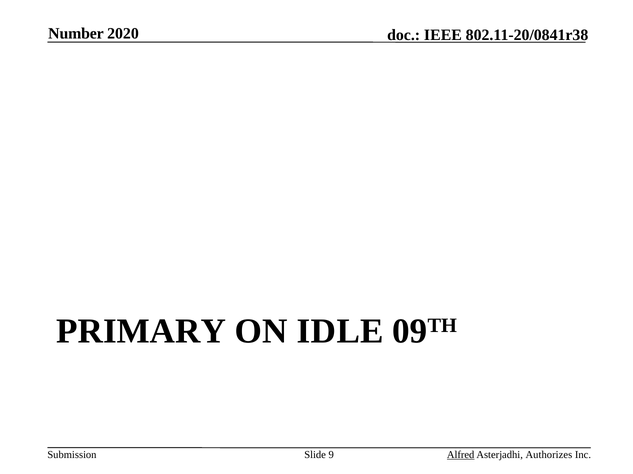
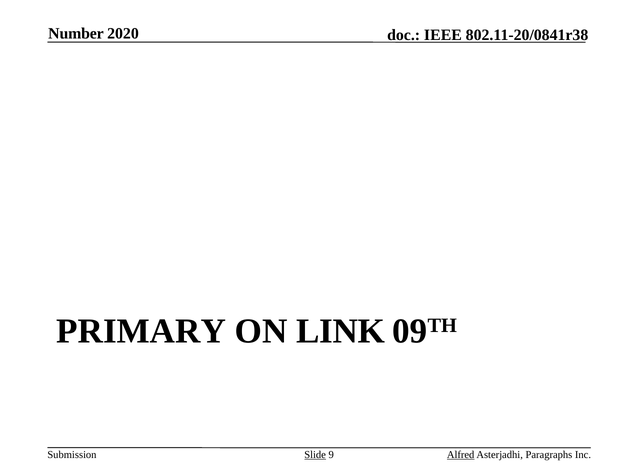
IDLE: IDLE -> LINK
Slide underline: none -> present
Authorizes: Authorizes -> Paragraphs
